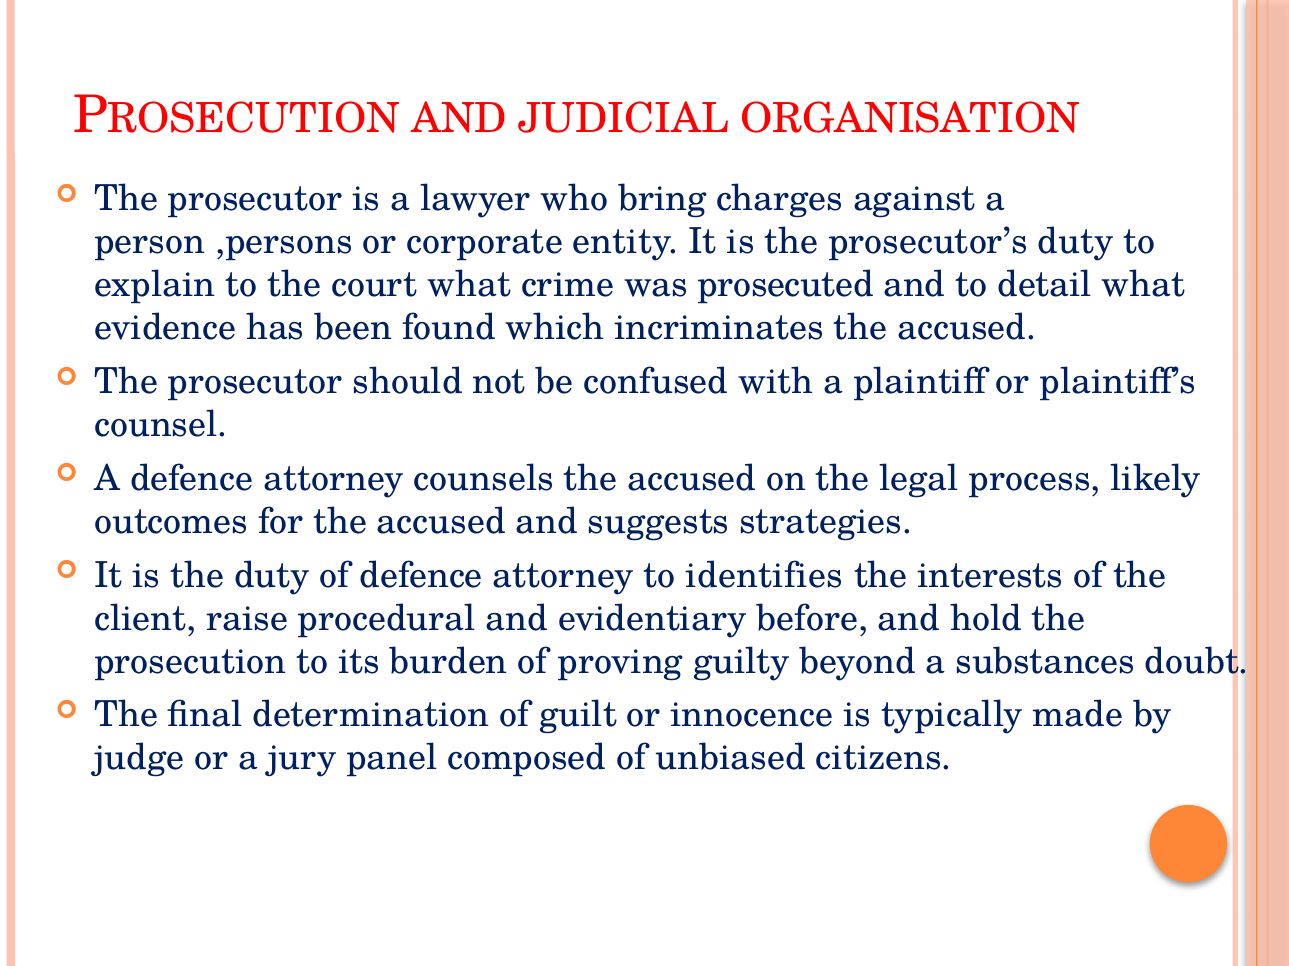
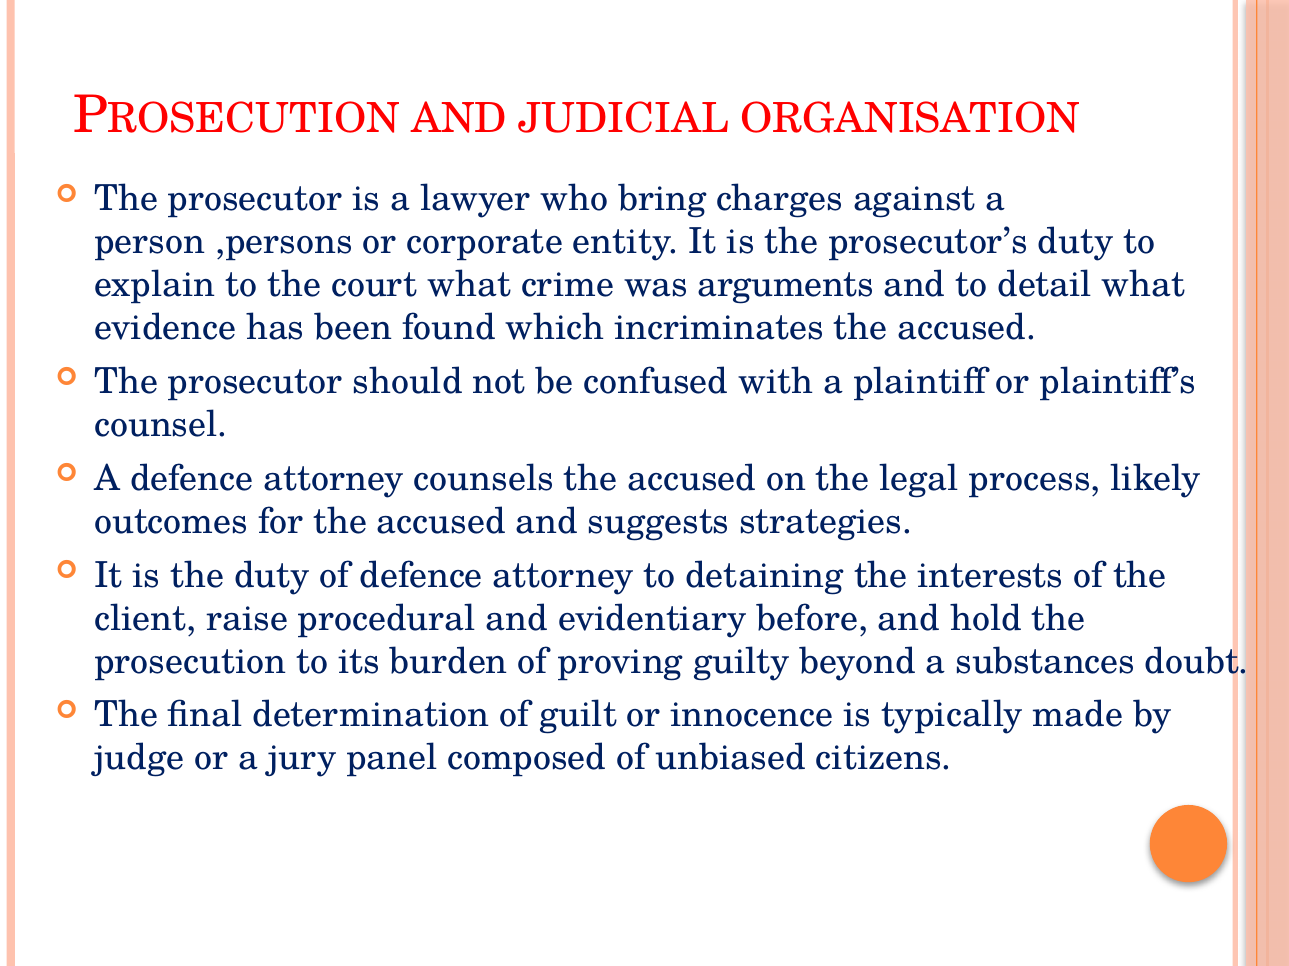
prosecuted: prosecuted -> arguments
identifies: identifies -> detaining
